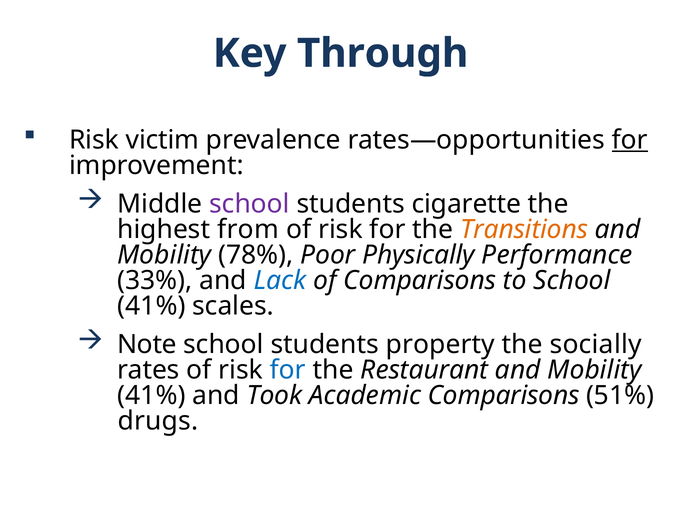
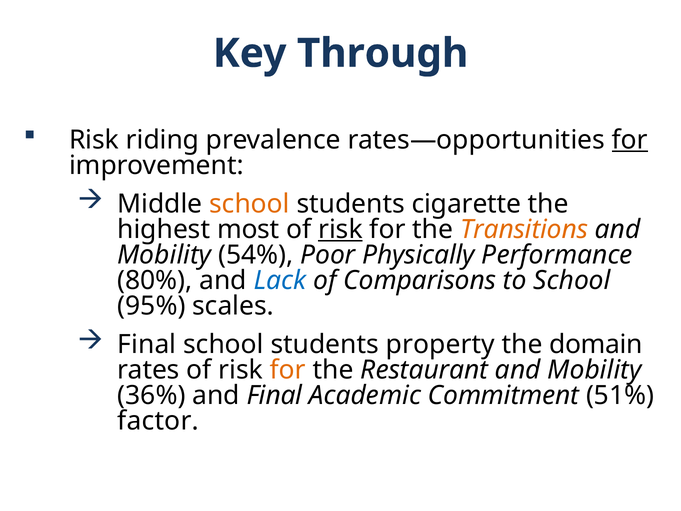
victim: victim -> riding
school at (250, 204) colour: purple -> orange
from: from -> most
risk at (340, 229) underline: none -> present
78%: 78% -> 54%
33%: 33% -> 80%
41% at (151, 306): 41% -> 95%
Note at (147, 344): Note -> Final
socially: socially -> domain
for at (288, 370) colour: blue -> orange
41% at (151, 395): 41% -> 36%
and Took: Took -> Final
Academic Comparisons: Comparisons -> Commitment
drugs: drugs -> factor
